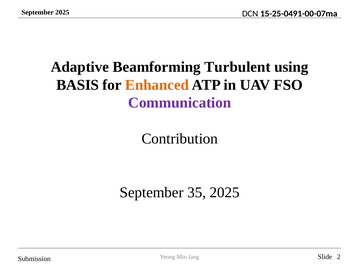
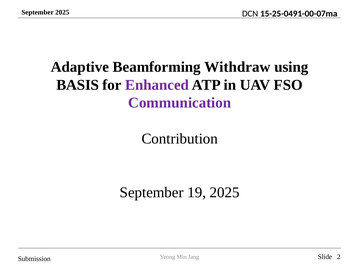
Turbulent: Turbulent -> Withdraw
Enhanced colour: orange -> purple
35: 35 -> 19
